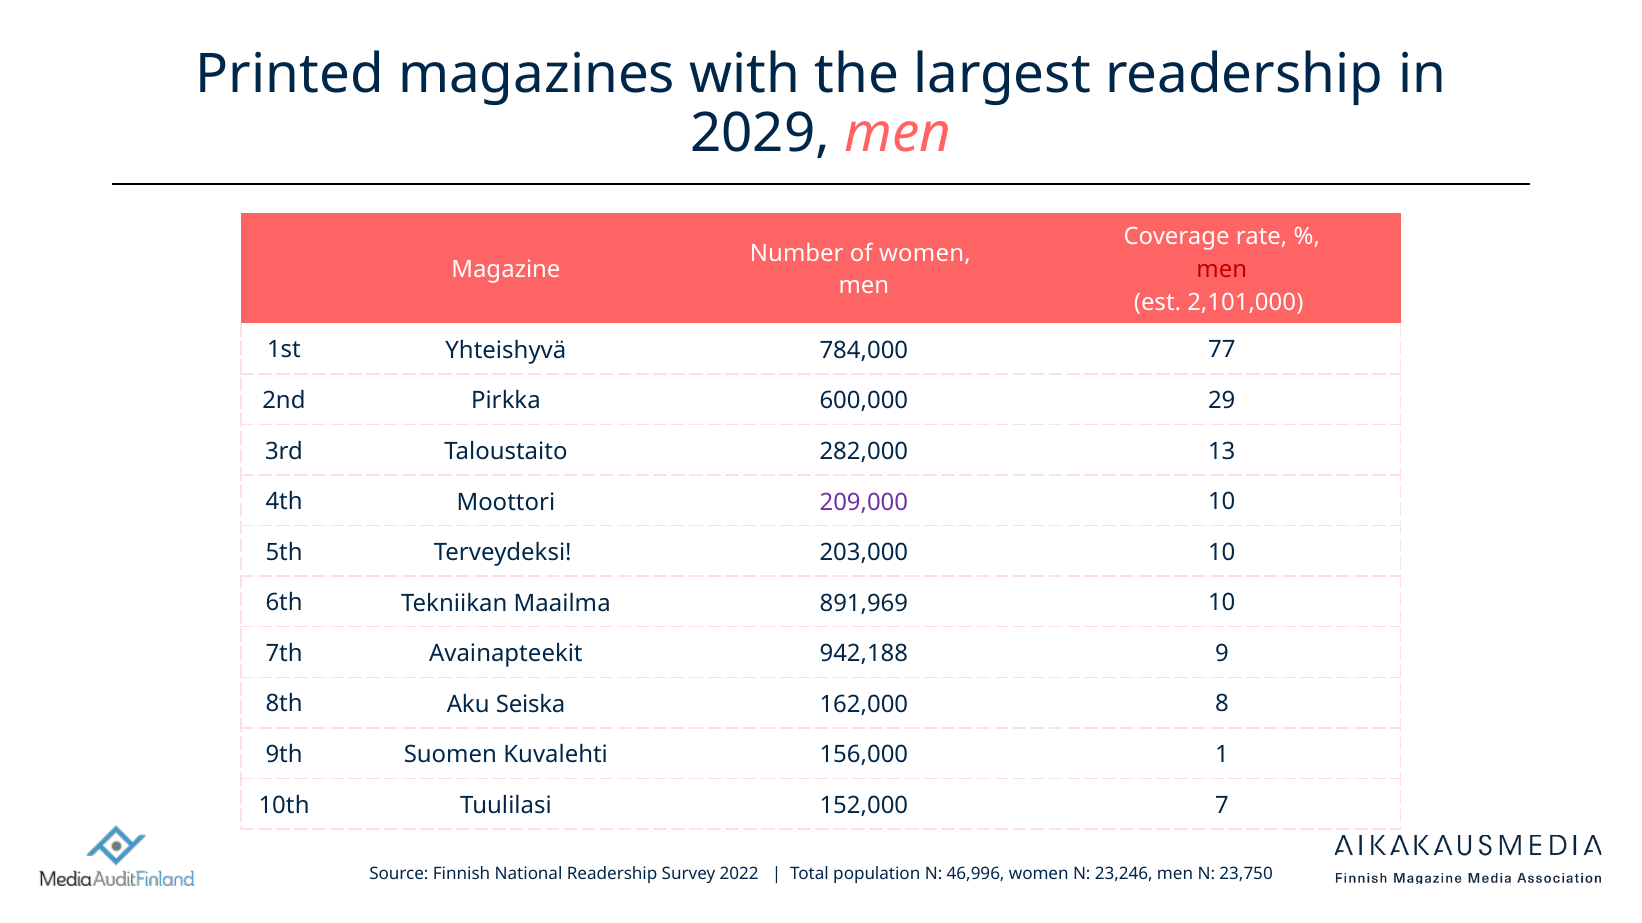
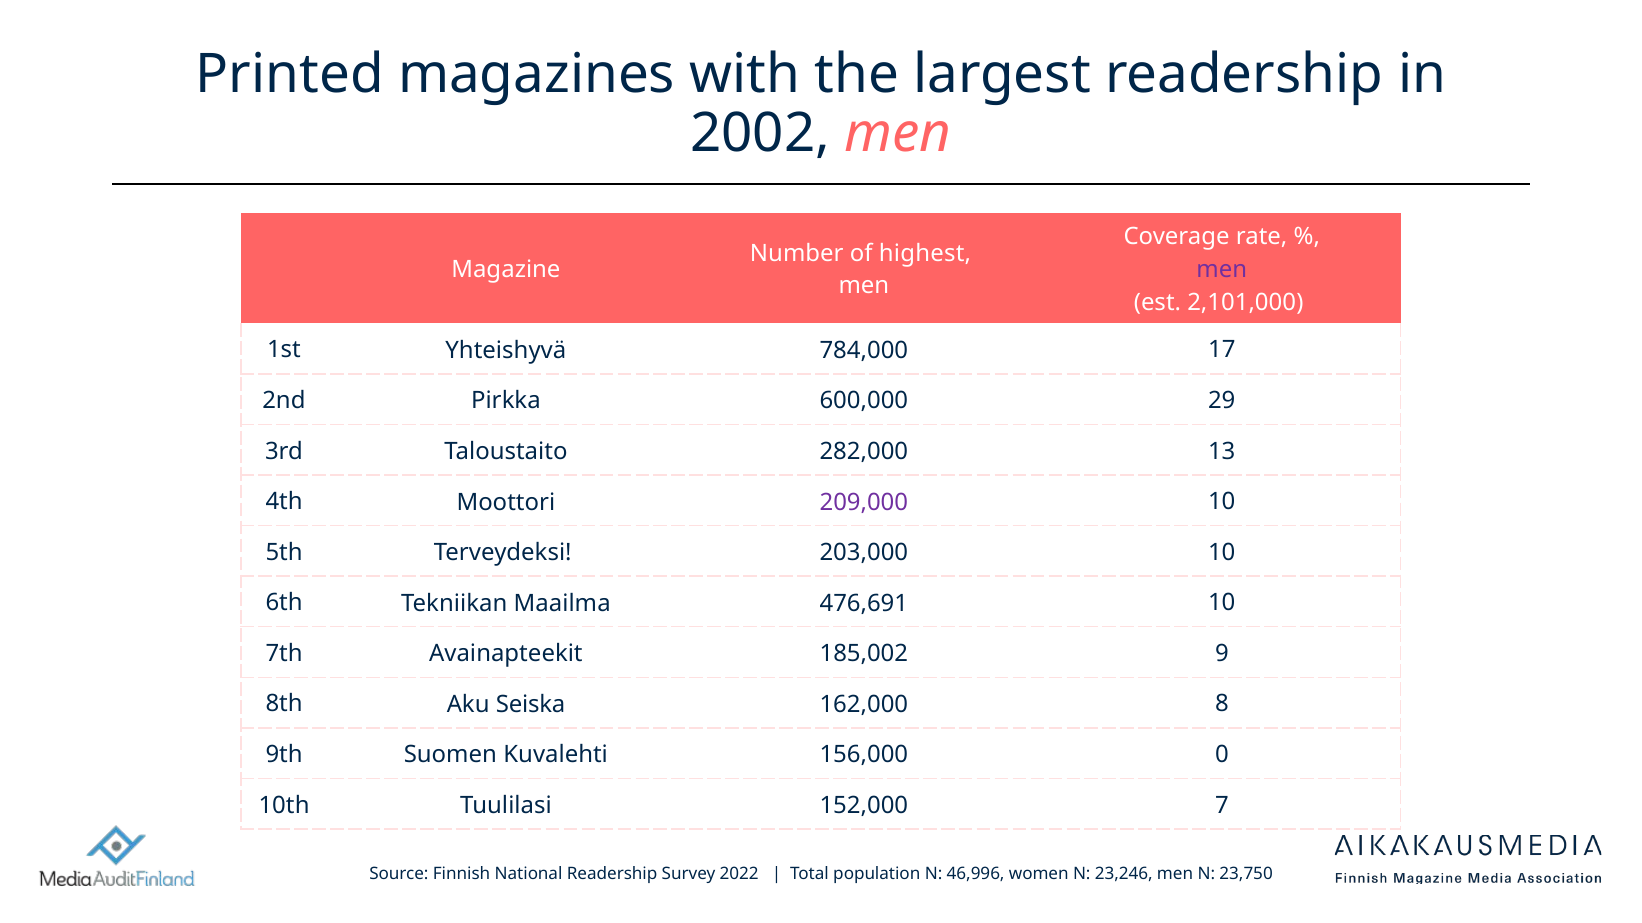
2029: 2029 -> 2002
of women: women -> highest
men at (1222, 270) colour: red -> purple
77: 77 -> 17
891,969: 891,969 -> 476,691
942,188: 942,188 -> 185,002
1: 1 -> 0
